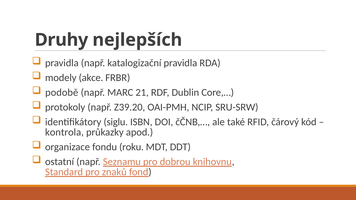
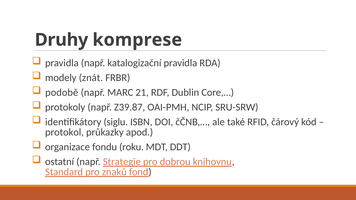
nejlepších: nejlepších -> komprese
akce: akce -> znát
Z39.20: Z39.20 -> Z39.87
kontrola: kontrola -> protokol
Seznamu: Seznamu -> Strategie
